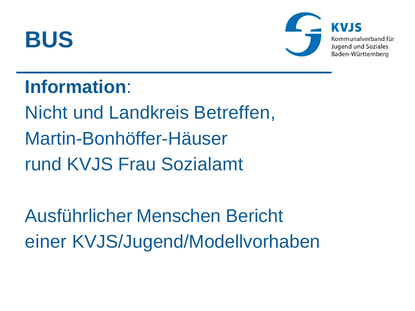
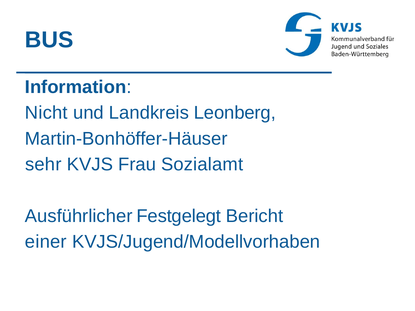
Betreffen: Betreffen -> Leonberg
rund: rund -> sehr
Menschen: Menschen -> Festgelegt
